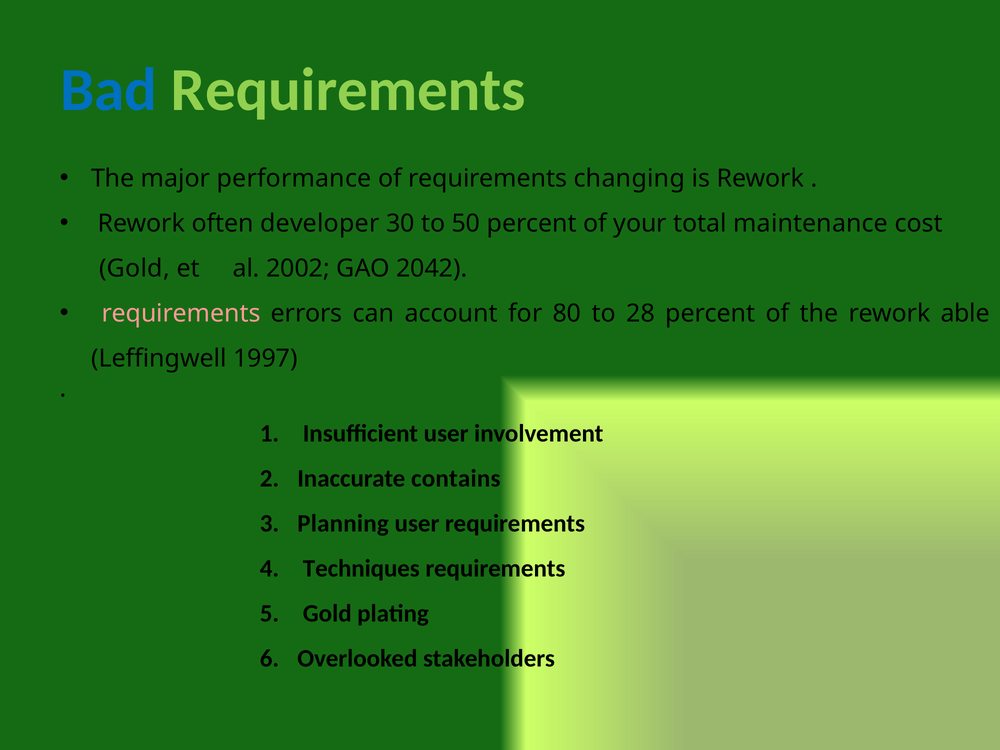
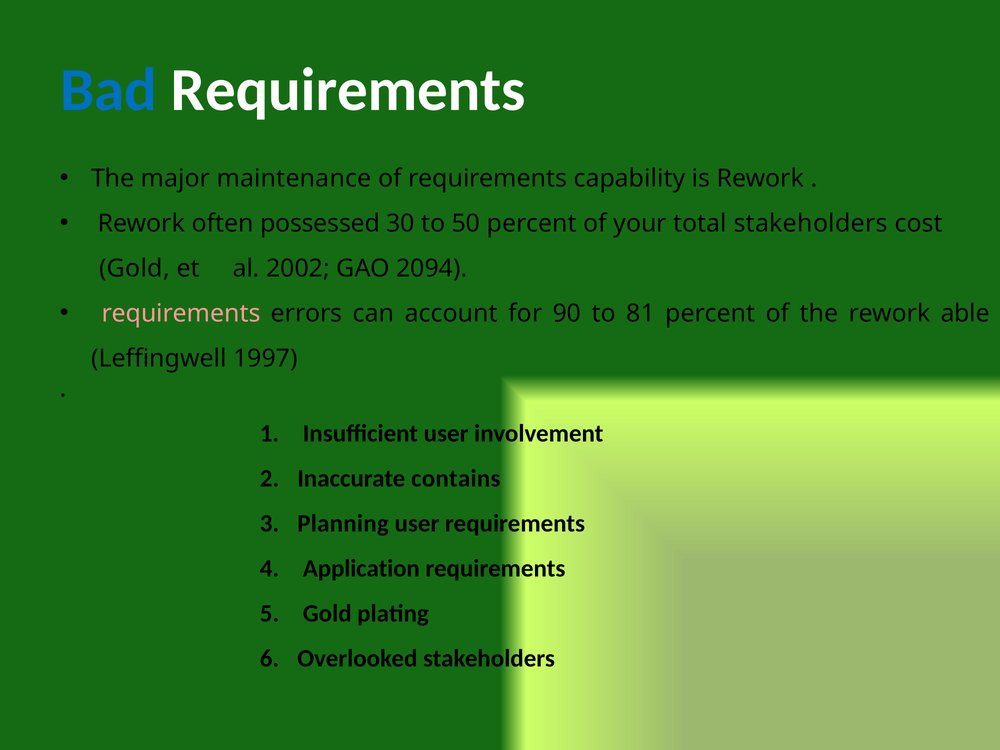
Requirements at (348, 90) colour: light green -> white
performance: performance -> maintenance
changing: changing -> capability
developer: developer -> possessed
total maintenance: maintenance -> stakeholders
2042: 2042 -> 2094
80: 80 -> 90
28: 28 -> 81
Techniques: Techniques -> Application
